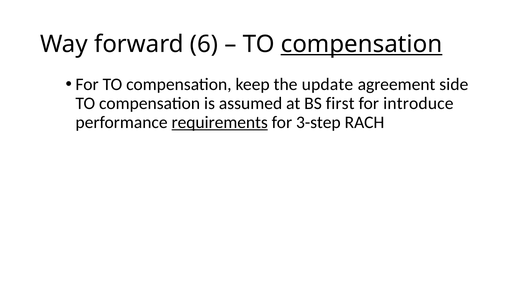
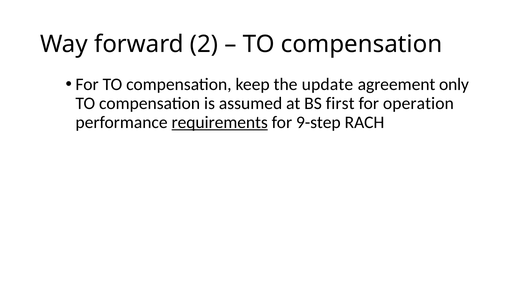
6: 6 -> 2
compensation at (362, 44) underline: present -> none
side: side -> only
introduce: introduce -> operation
3-step: 3-step -> 9-step
